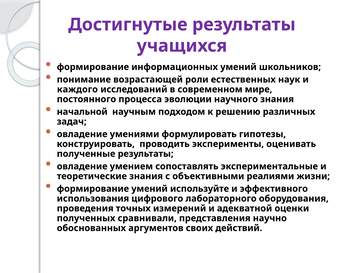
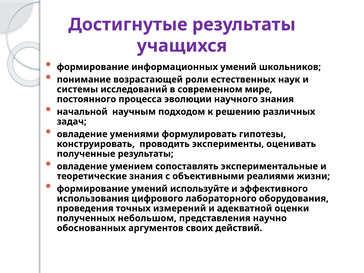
каждого: каждого -> системы
сравнивали: сравнивали -> небольшом
